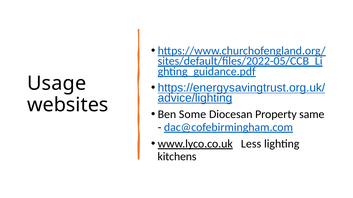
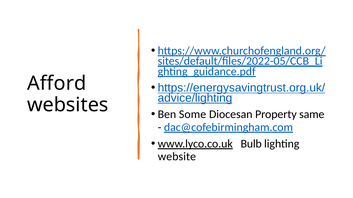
Usage: Usage -> Afford
Less: Less -> Bulb
kitchens: kitchens -> website
